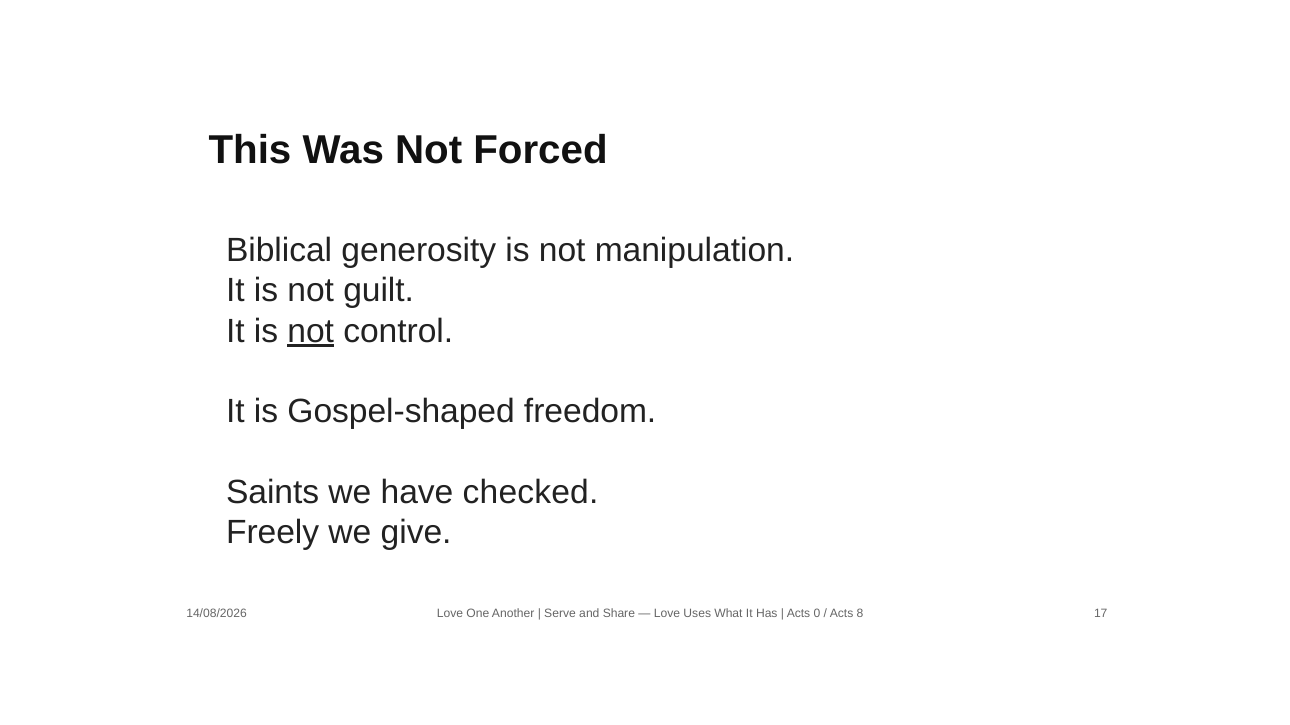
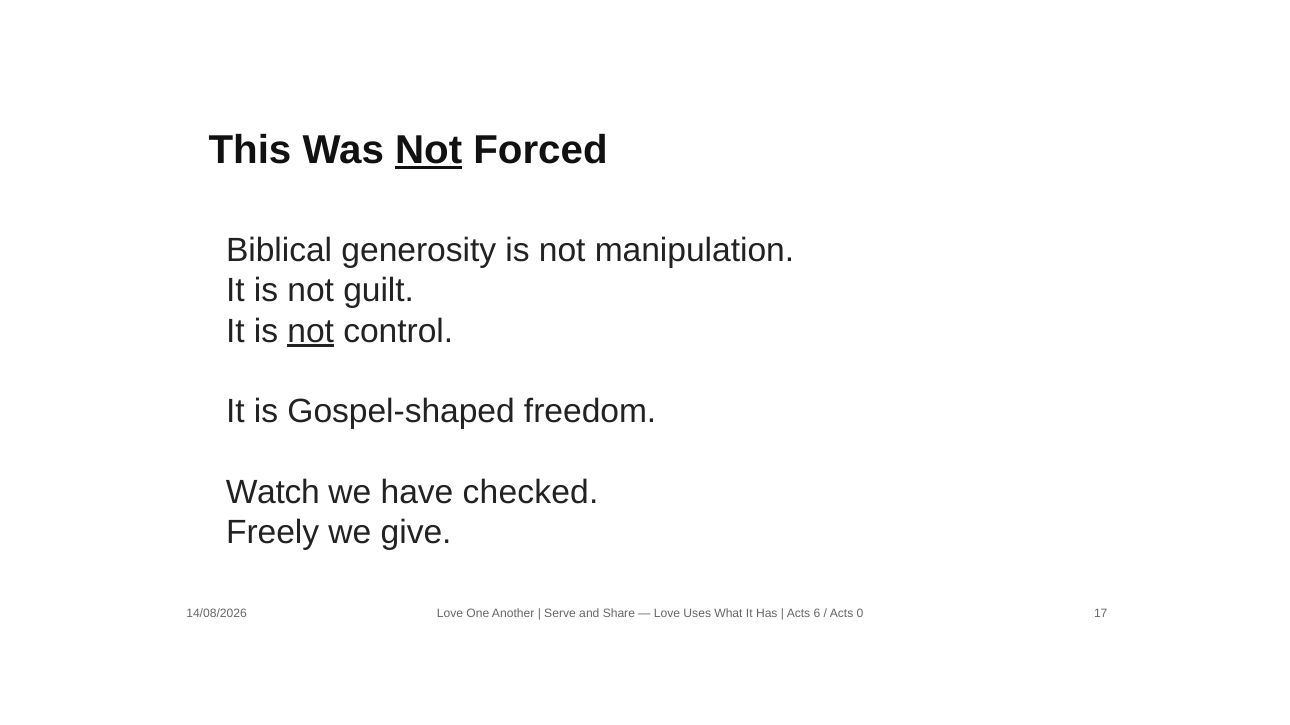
Not at (429, 150) underline: none -> present
Saints: Saints -> Watch
0: 0 -> 6
8: 8 -> 0
